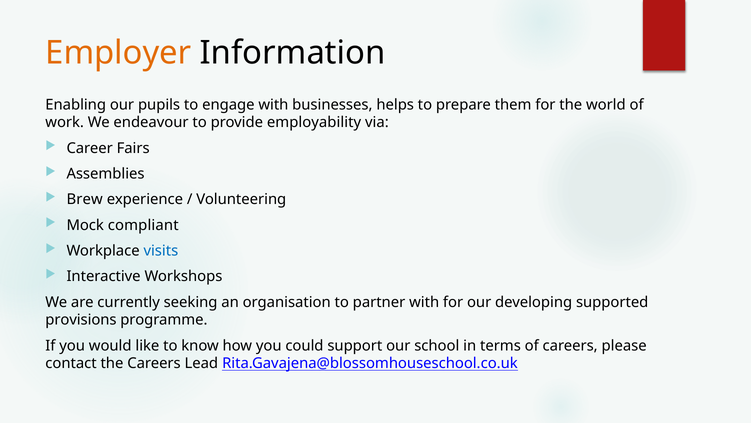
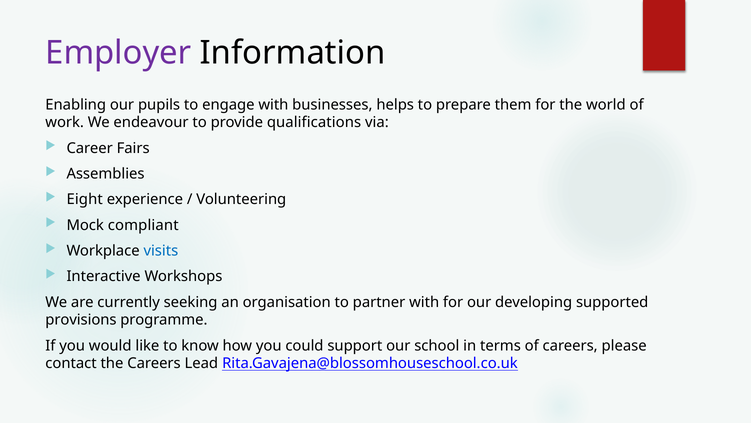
Employer colour: orange -> purple
employability: employability -> qualifications
Brew: Brew -> Eight
